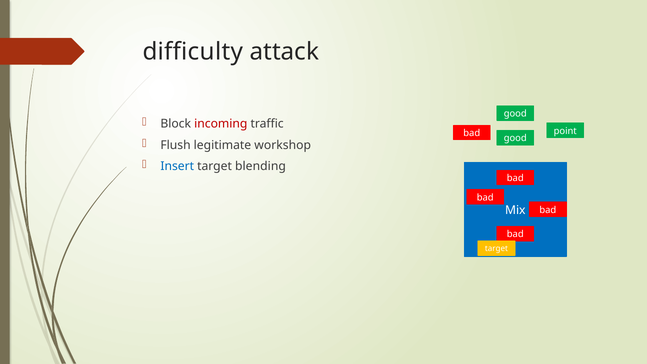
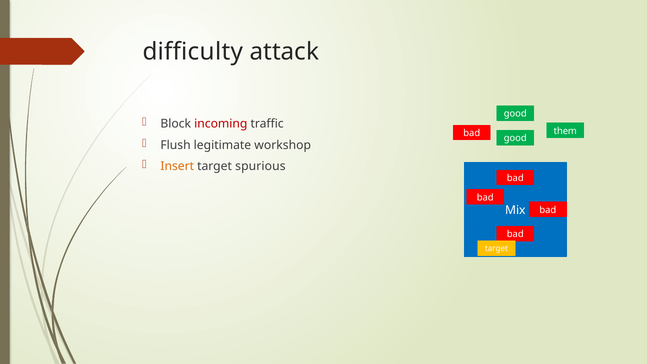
point: point -> them
Insert colour: blue -> orange
blending: blending -> spurious
